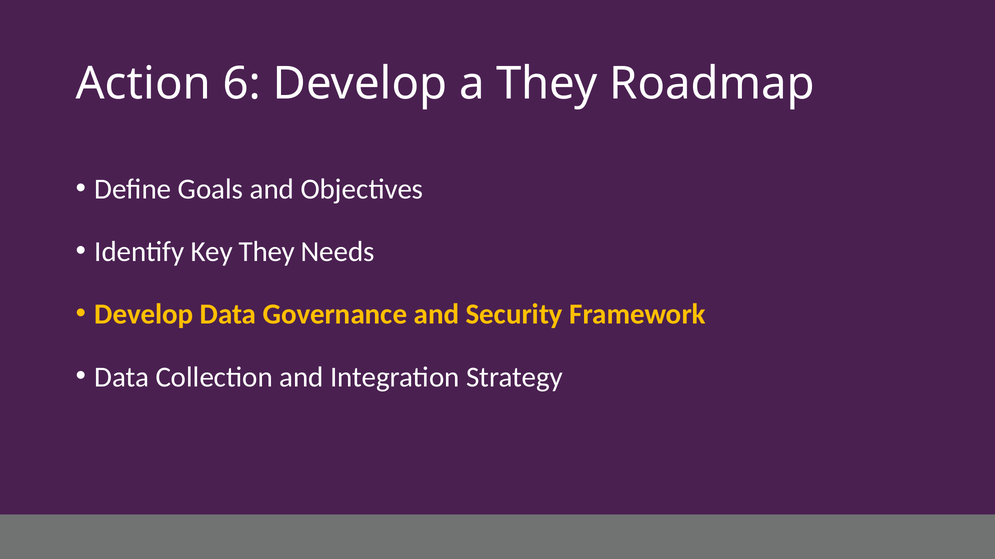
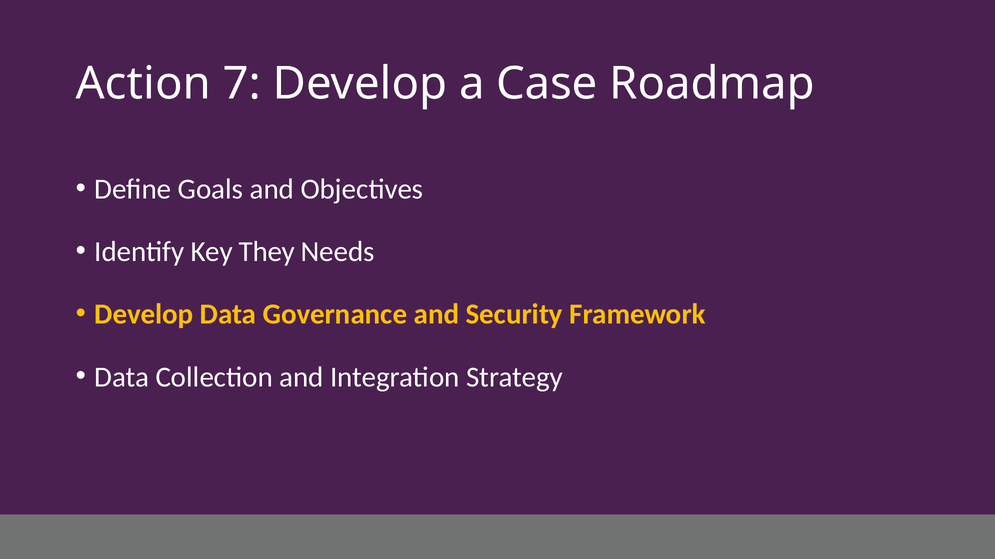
6: 6 -> 7
a They: They -> Case
